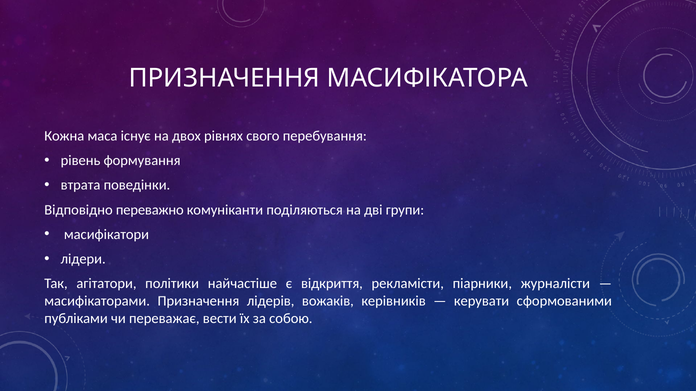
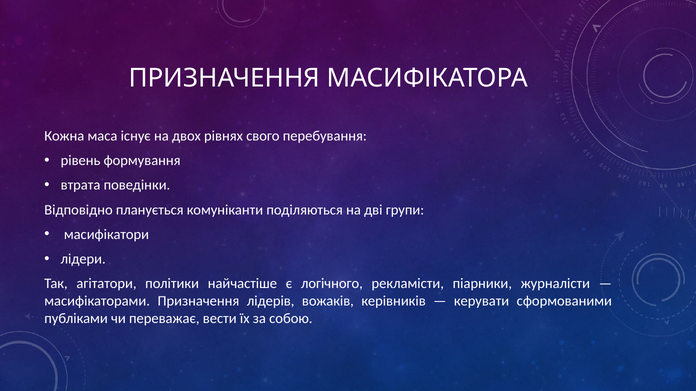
переважно: переважно -> планується
відкриття: відкриття -> логічного
